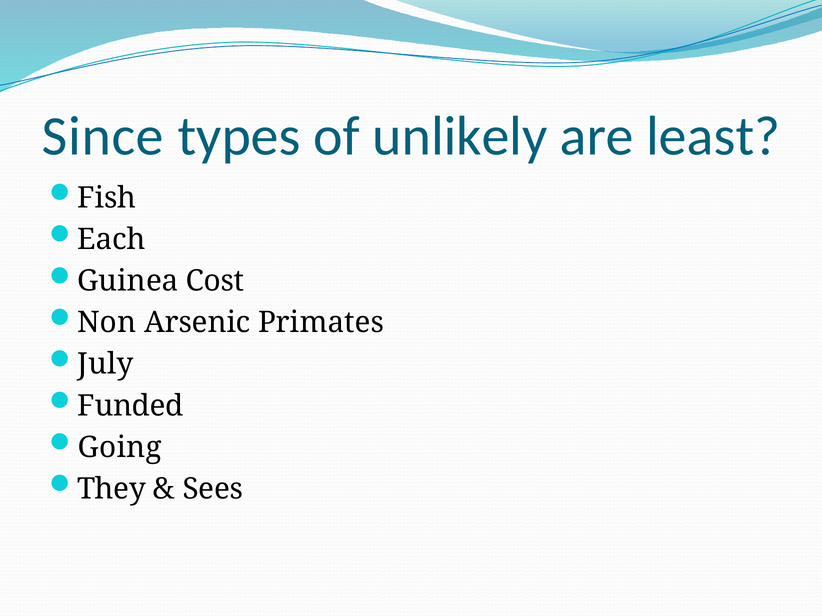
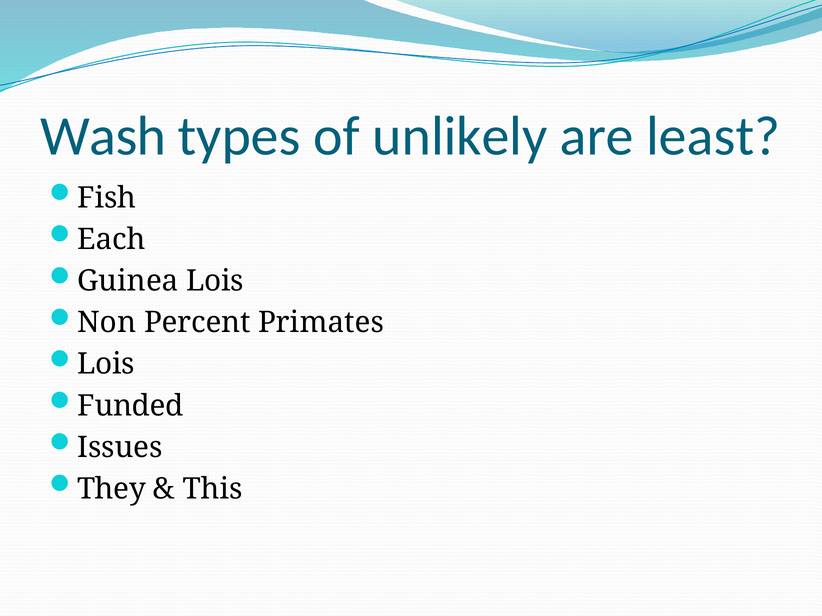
Since: Since -> Wash
Guinea Cost: Cost -> Lois
Arsenic: Arsenic -> Percent
July at (106, 364): July -> Lois
Going: Going -> Issues
Sees: Sees -> This
